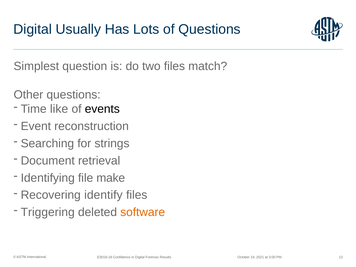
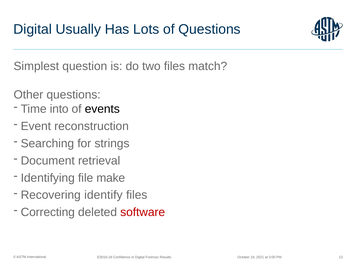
like: like -> into
Triggering: Triggering -> Correcting
software colour: orange -> red
